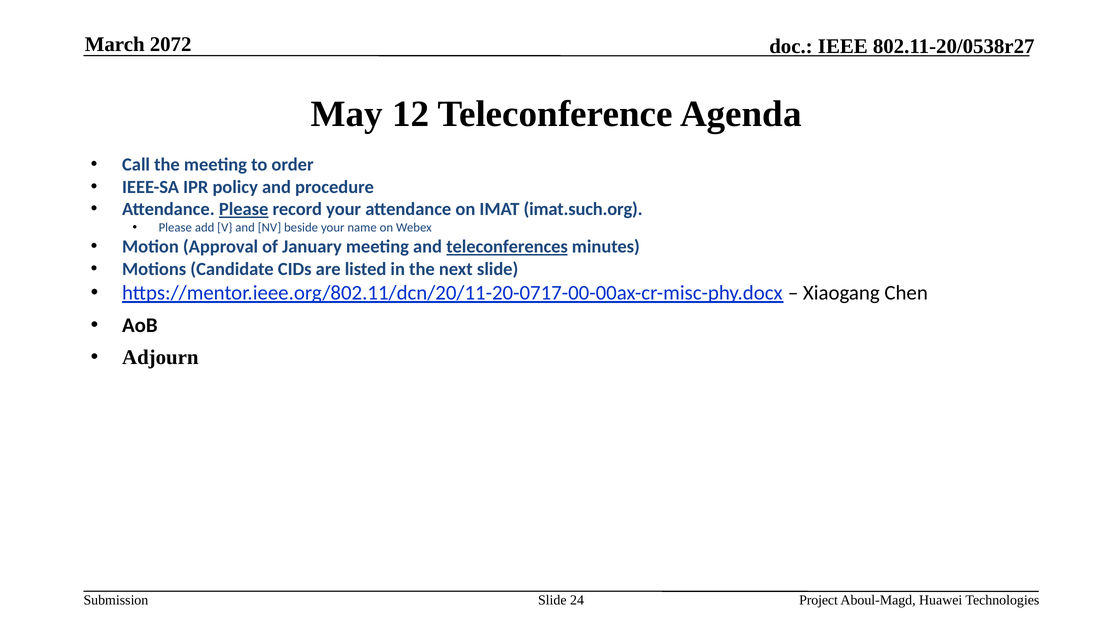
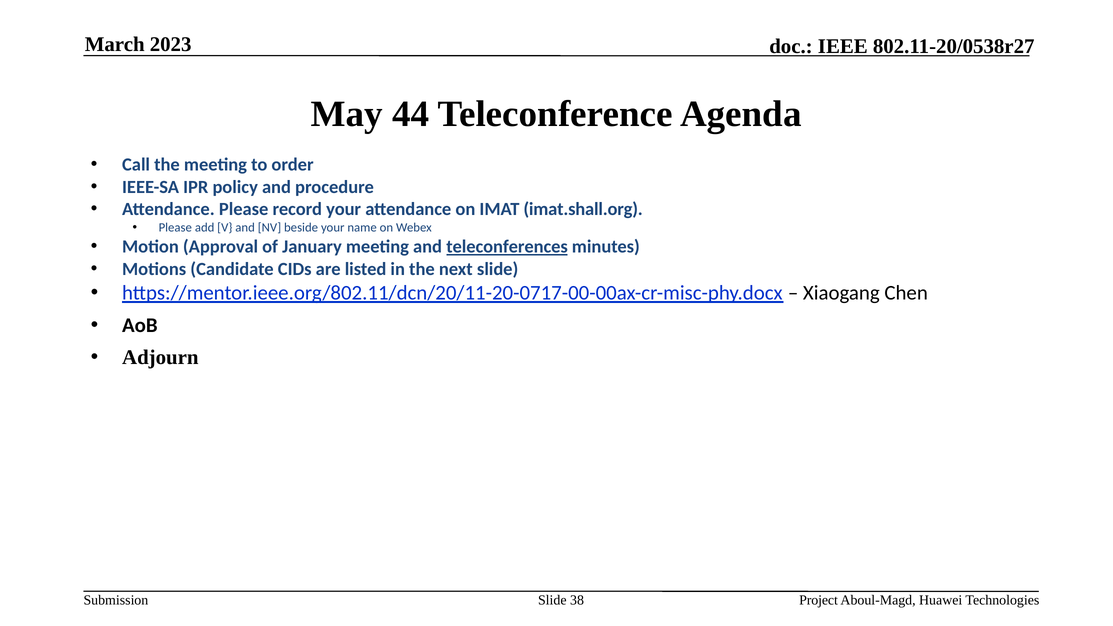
2072: 2072 -> 2023
12: 12 -> 44
Please at (244, 209) underline: present -> none
imat.such.org: imat.such.org -> imat.shall.org
24: 24 -> 38
